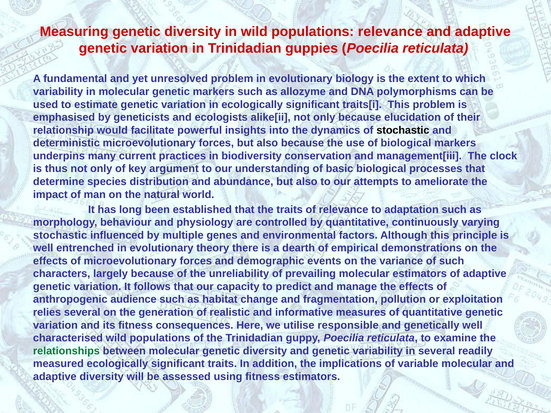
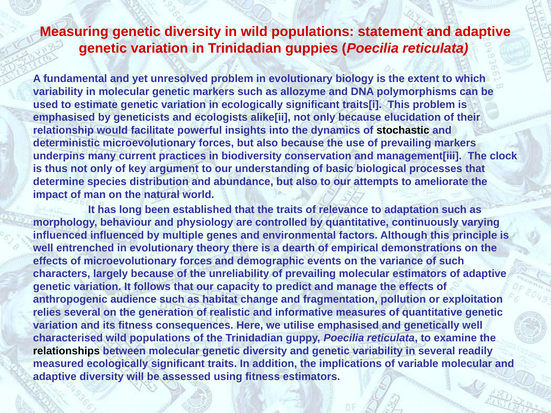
populations relevance: relevance -> statement
use of biological: biological -> prevailing
stochastic at (60, 235): stochastic -> influenced
utilise responsible: responsible -> emphasised
relationships colour: green -> black
